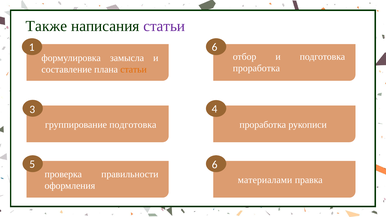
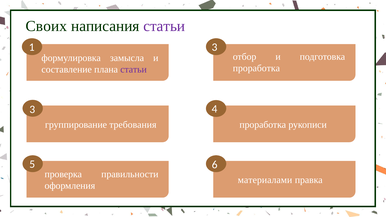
Также: Также -> Своих
1 6: 6 -> 3
статьи at (134, 69) colour: orange -> purple
группирование подготовка: подготовка -> требования
